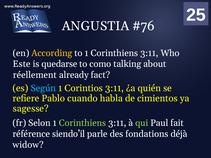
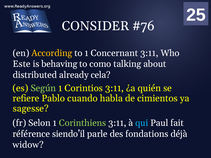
ANGUSTIA: ANGUSTIA -> CONSIDER
to 1 Corinthiens: Corinthiens -> Concernant
quedarse: quedarse -> behaving
réellement: réellement -> distributed
fact: fact -> cela
Según colour: light blue -> light green
qui colour: light green -> light blue
